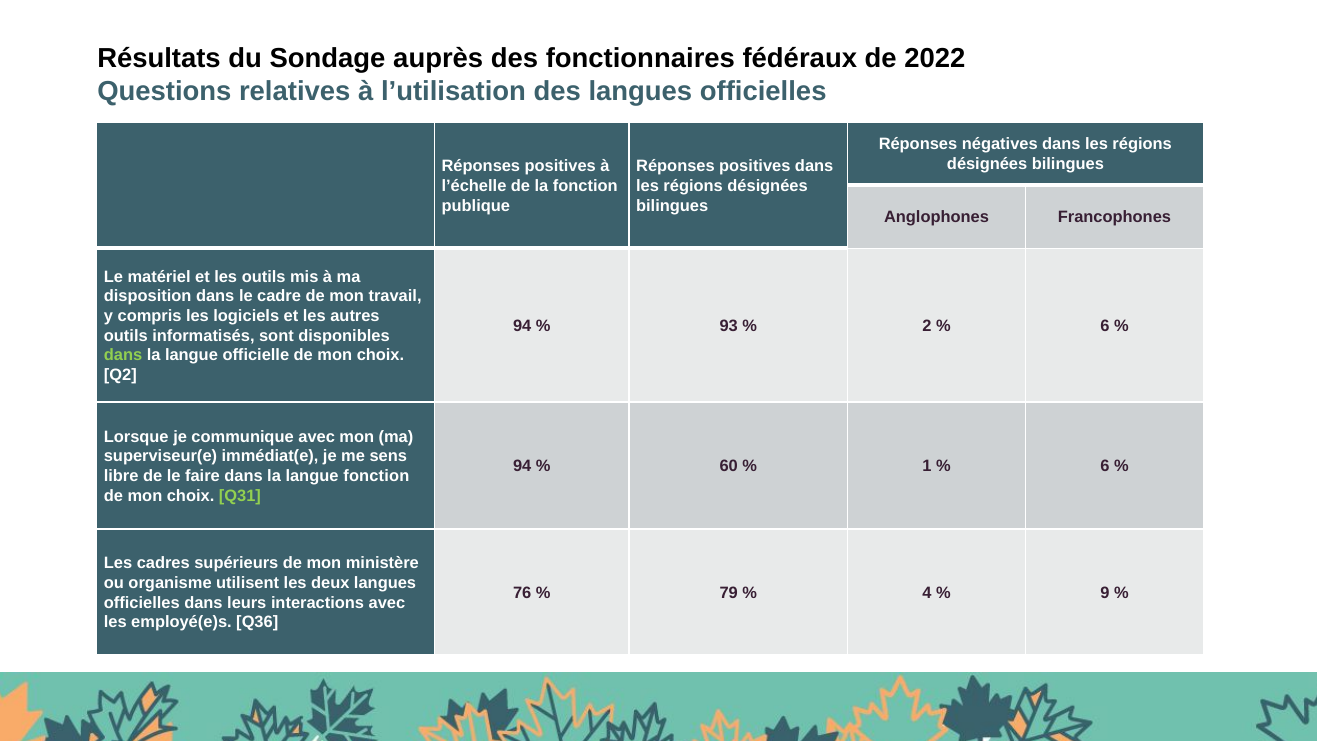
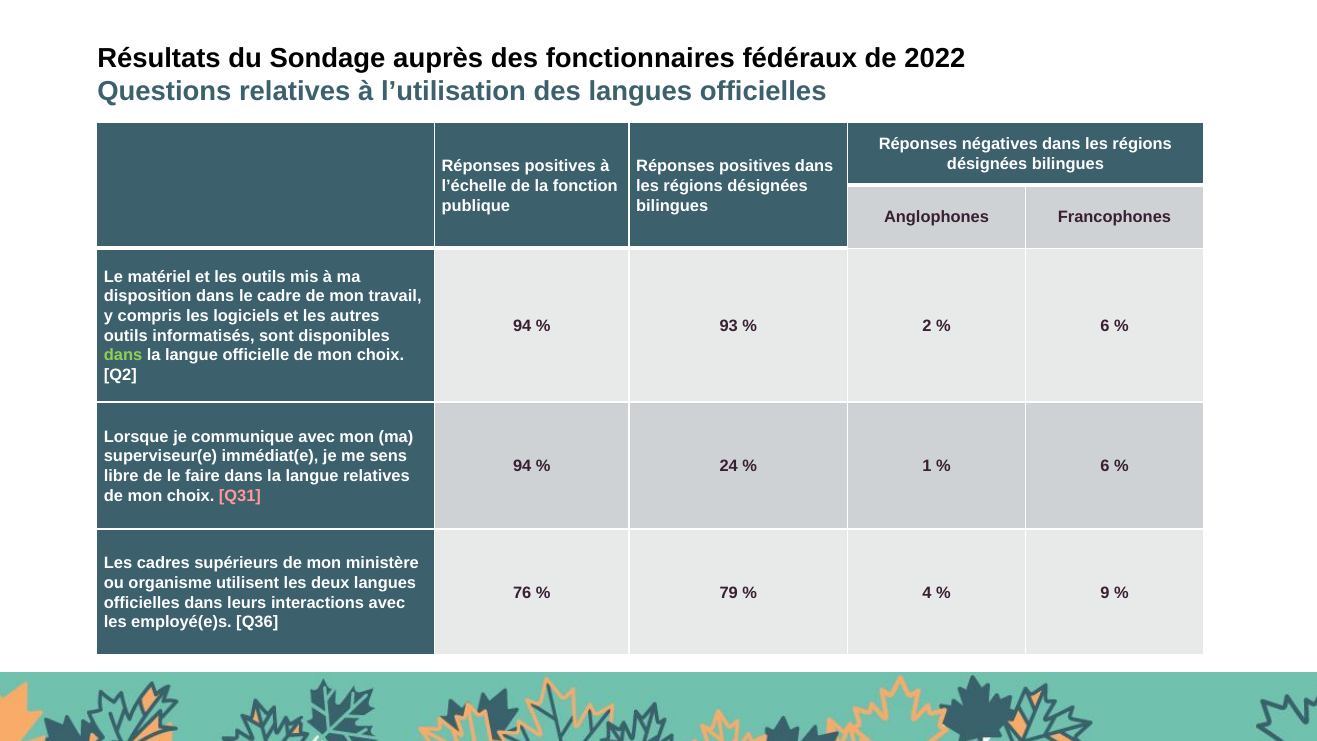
60: 60 -> 24
langue fonction: fonction -> relatives
Q31 colour: light green -> pink
